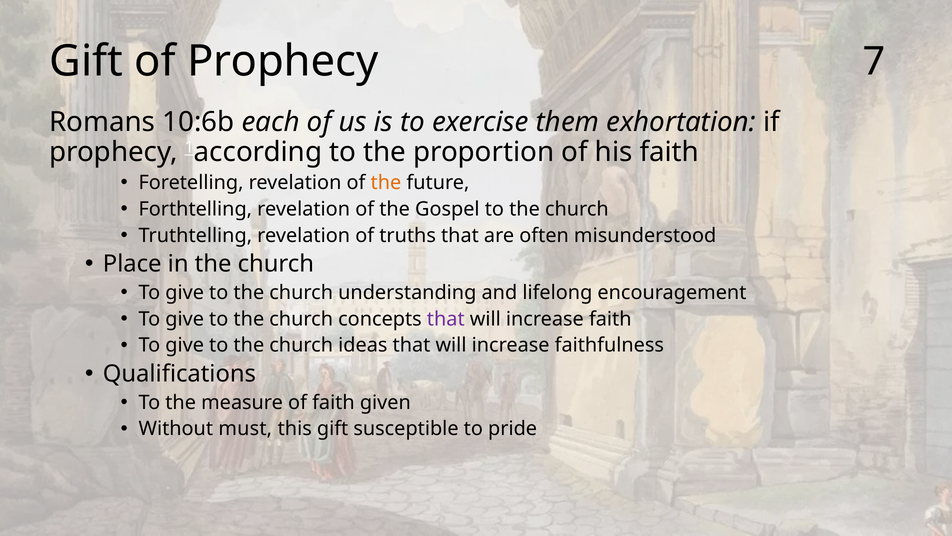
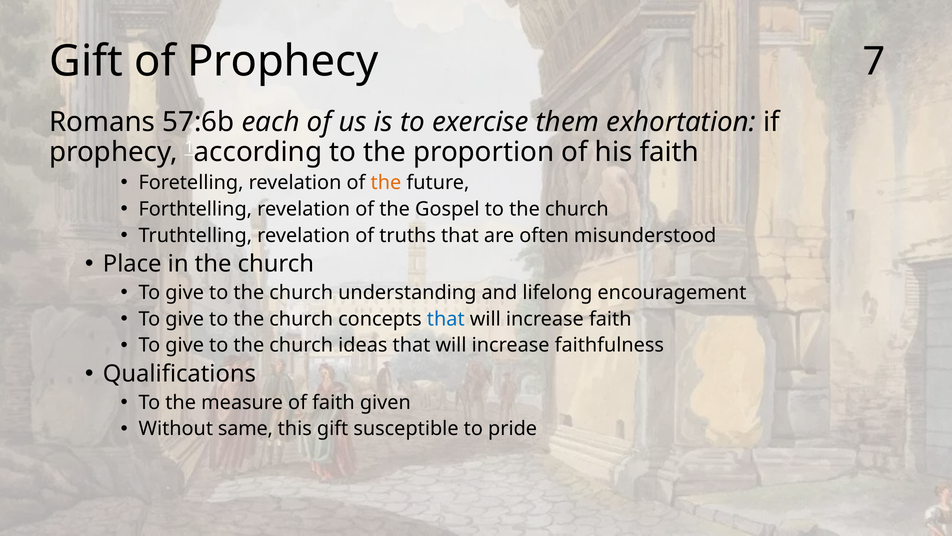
10:6b: 10:6b -> 57:6b
that at (446, 319) colour: purple -> blue
must: must -> same
